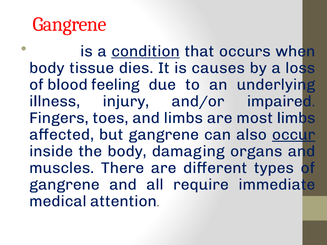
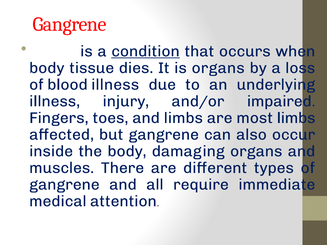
is causes: causes -> organs
blood feeling: feeling -> illness
occur underline: present -> none
